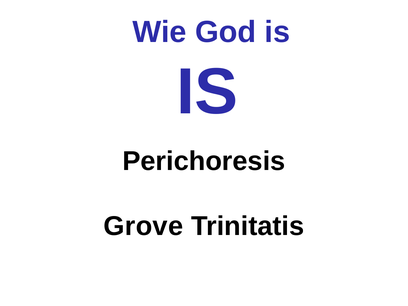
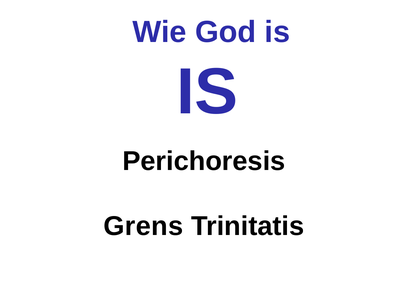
Grove: Grove -> Grens
